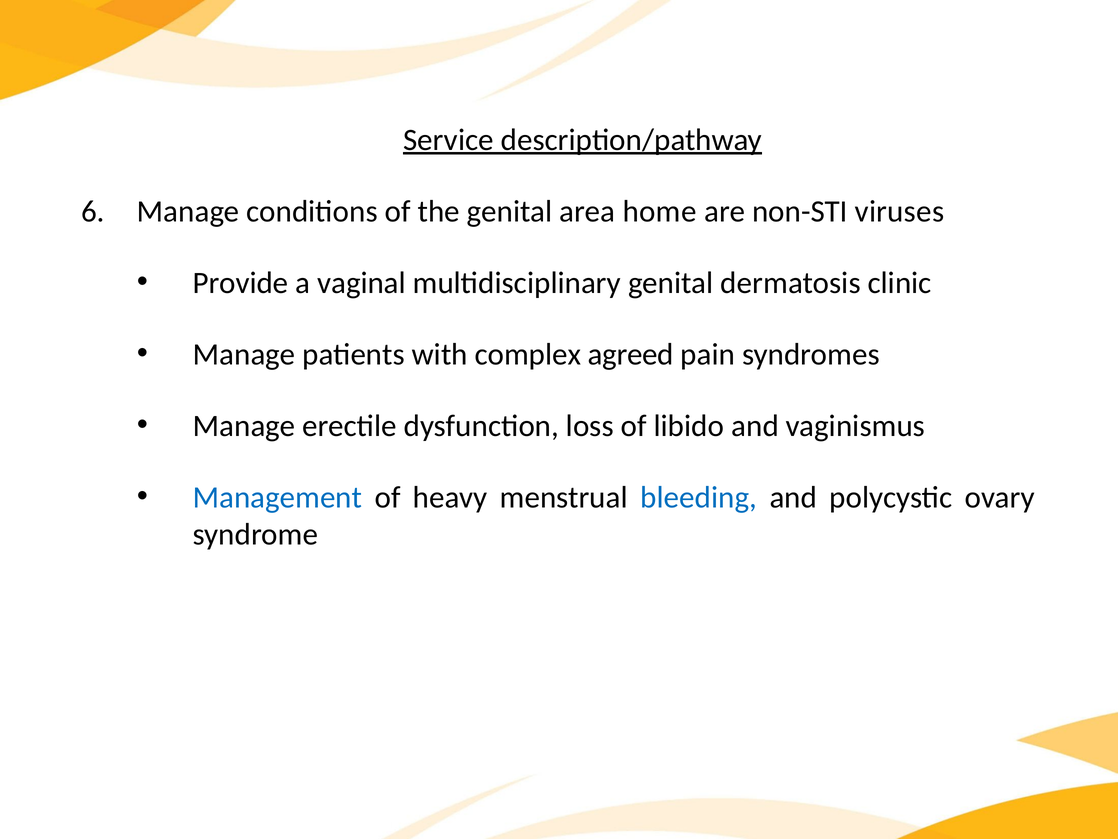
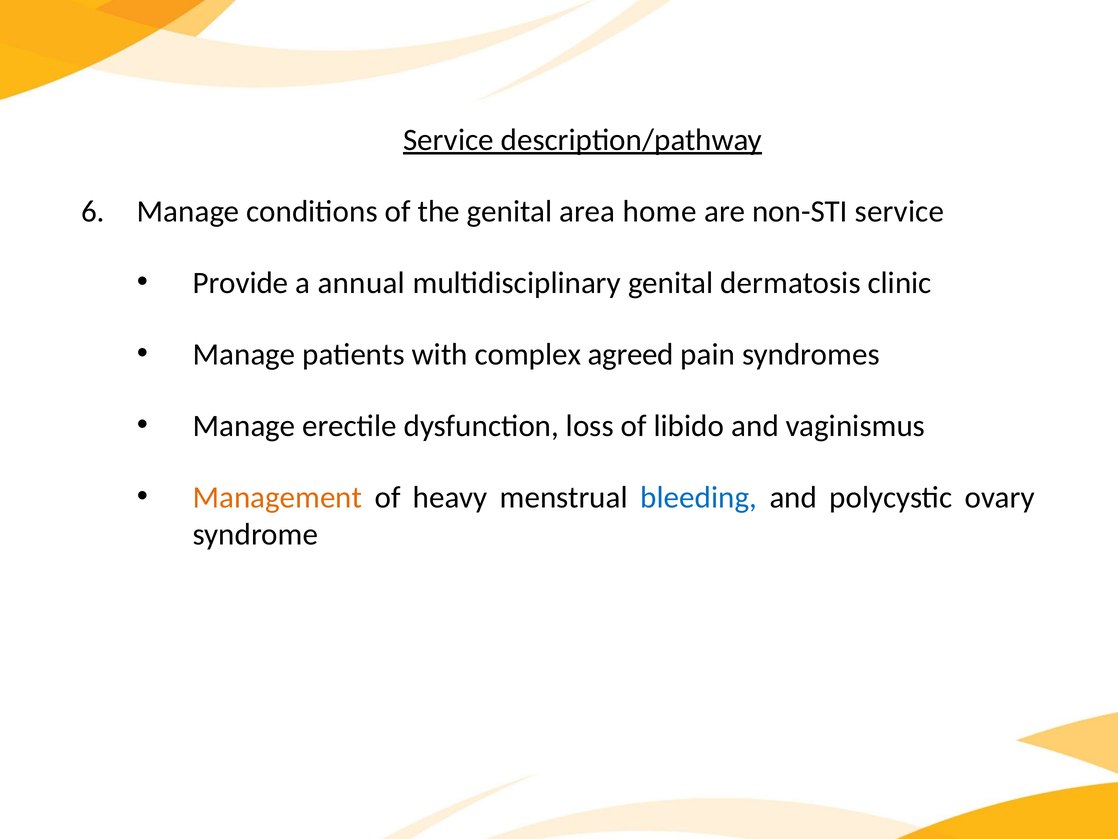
non-STI viruses: viruses -> service
vaginal: vaginal -> annual
Management colour: blue -> orange
